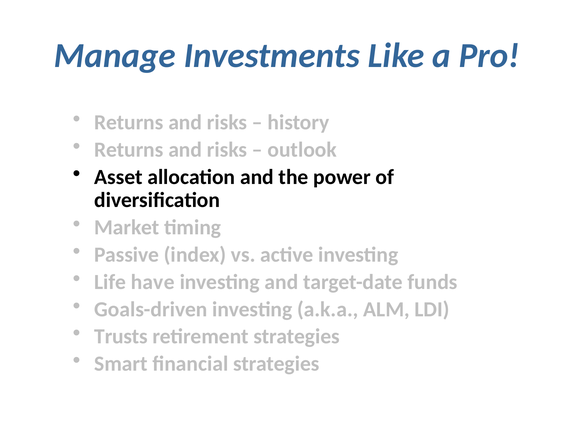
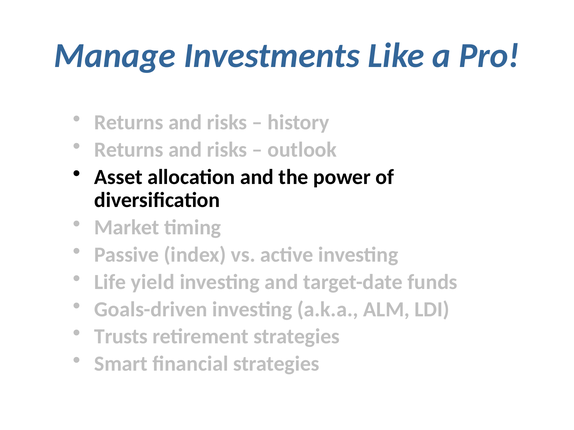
have: have -> yield
